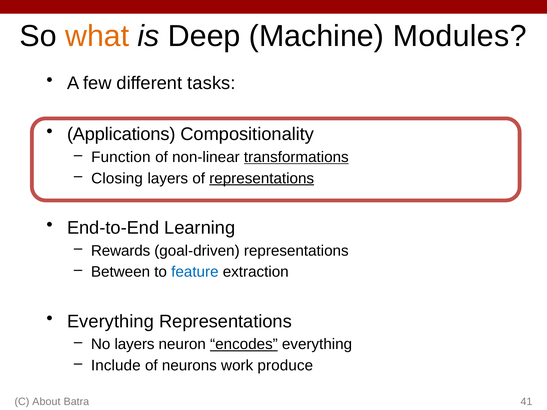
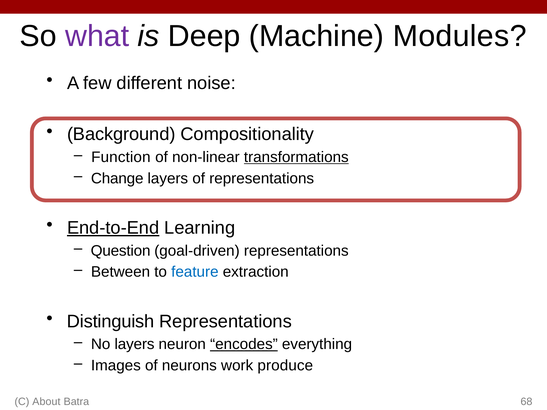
what colour: orange -> purple
tasks: tasks -> noise
Applications: Applications -> Background
Closing: Closing -> Change
representations at (262, 179) underline: present -> none
End-to-End underline: none -> present
Rewards: Rewards -> Question
Everything at (111, 322): Everything -> Distinguish
Include: Include -> Images
41: 41 -> 68
